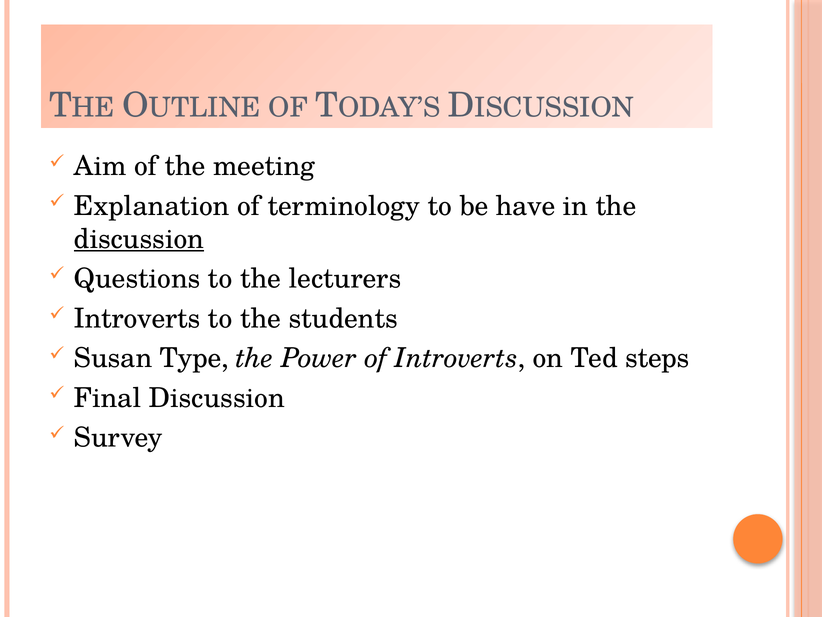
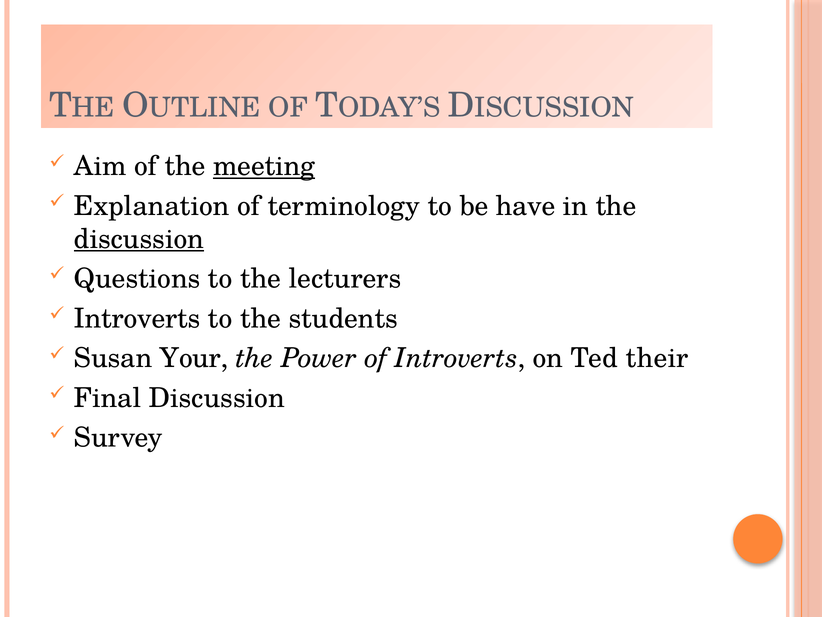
meeting underline: none -> present
Type: Type -> Your
steps: steps -> their
